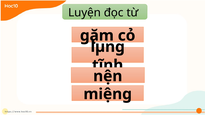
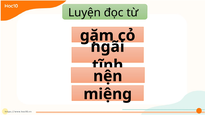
lµng: lµng -> ngãi
